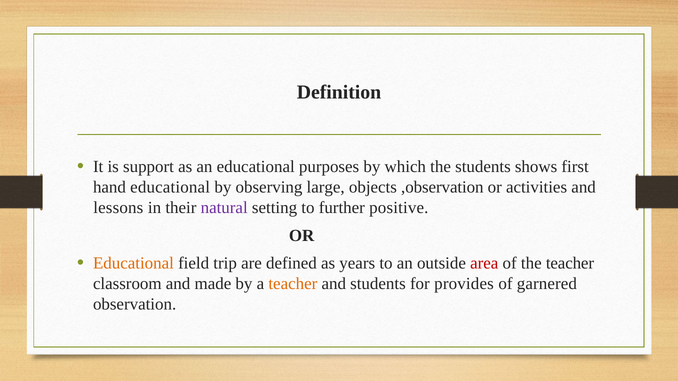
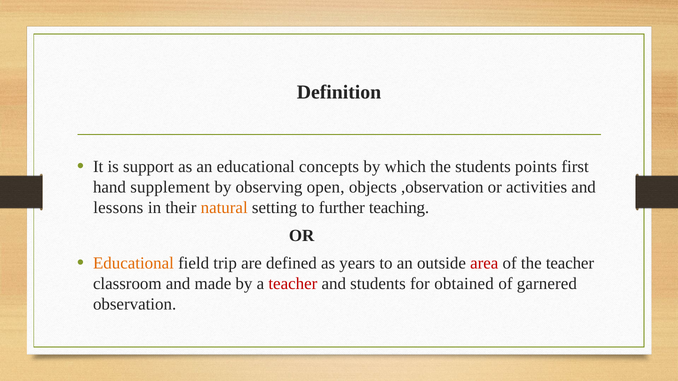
purposes: purposes -> concepts
shows: shows -> points
hand educational: educational -> supplement
large: large -> open
natural colour: purple -> orange
positive: positive -> teaching
teacher at (293, 284) colour: orange -> red
provides: provides -> obtained
